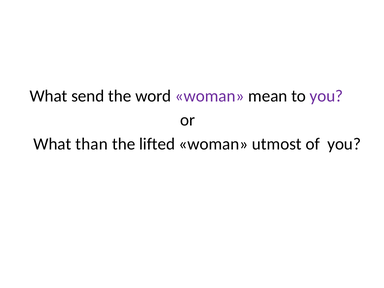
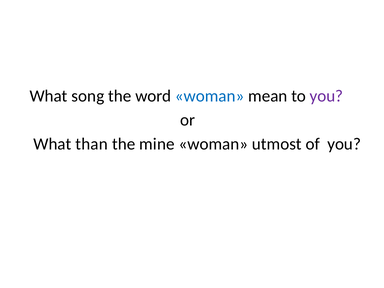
send: send -> song
woman at (210, 96) colour: purple -> blue
lifted: lifted -> mine
